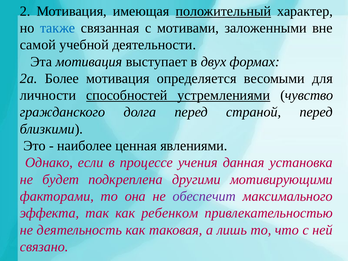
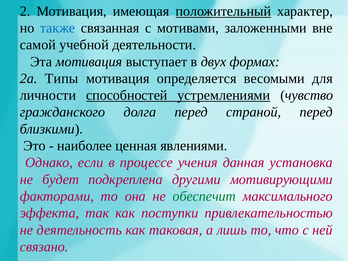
Более: Более -> Типы
обеспечит colour: purple -> green
ребенком: ребенком -> поступки
